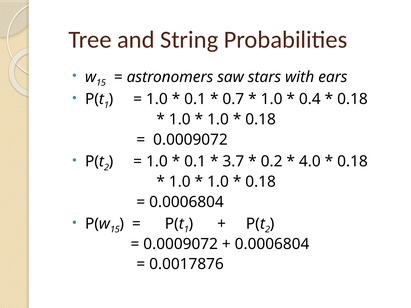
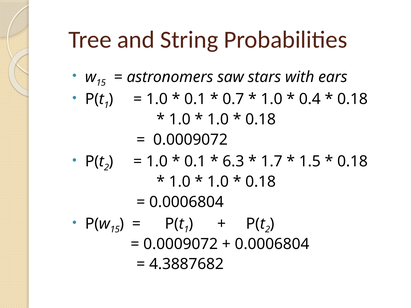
3.7: 3.7 -> 6.3
0.2: 0.2 -> 1.7
4.0: 4.0 -> 1.5
0.0017876: 0.0017876 -> 4.3887682
